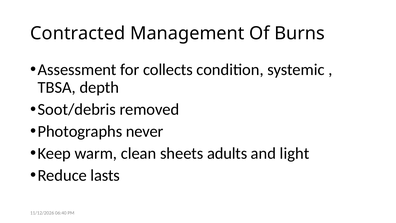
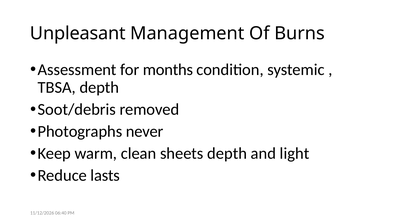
Contracted: Contracted -> Unpleasant
collects: collects -> months
sheets adults: adults -> depth
